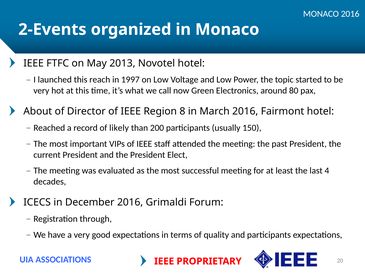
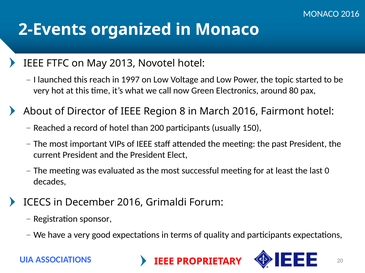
of likely: likely -> hotel
4: 4 -> 0
through: through -> sponsor
